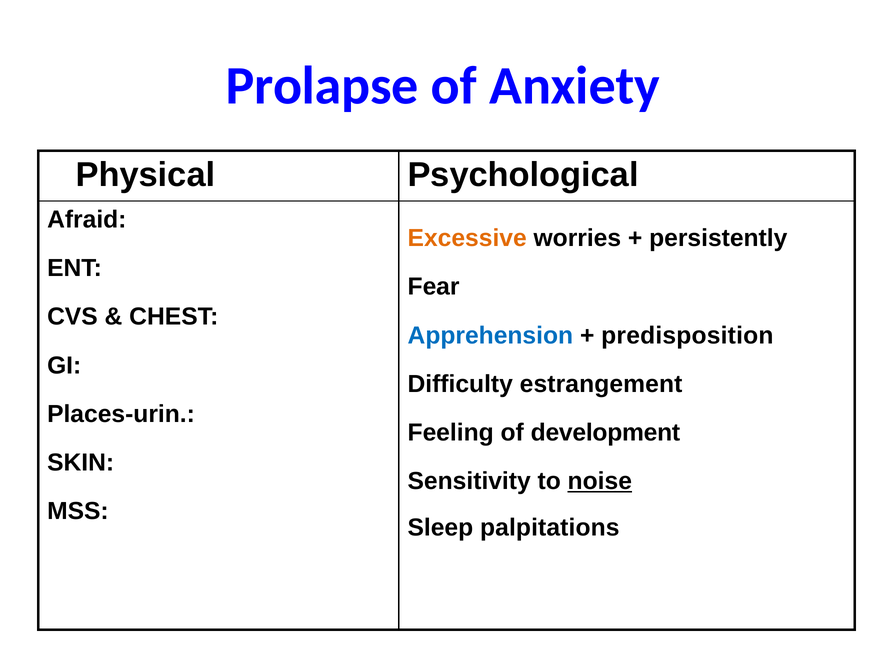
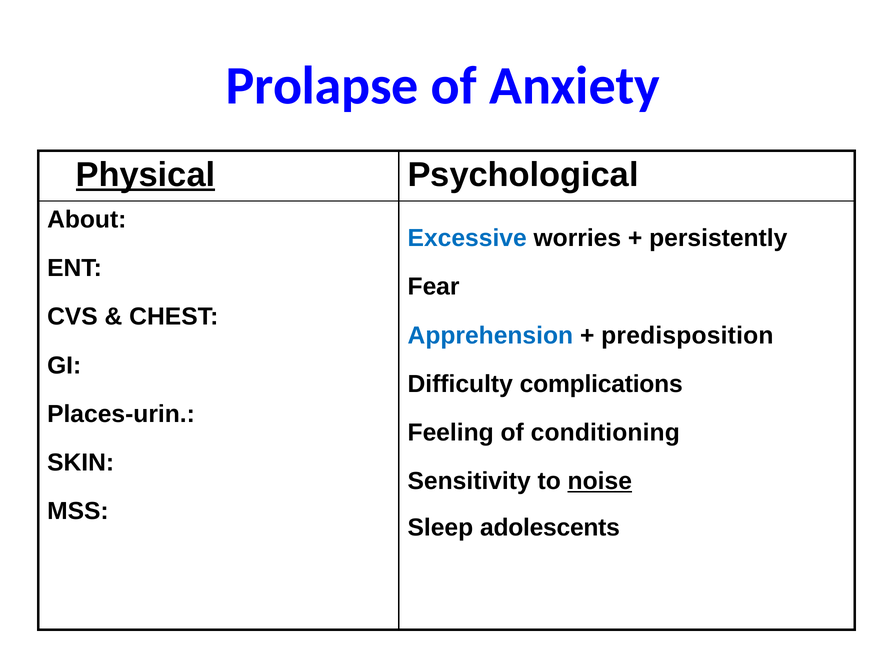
Physical underline: none -> present
Afraid: Afraid -> About
Excessive colour: orange -> blue
estrangement: estrangement -> complications
development: development -> conditioning
palpitations: palpitations -> adolescents
